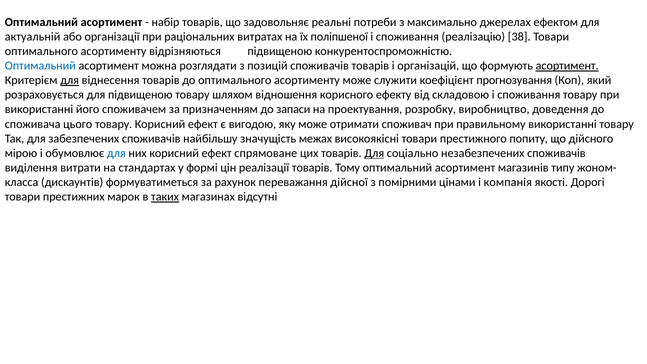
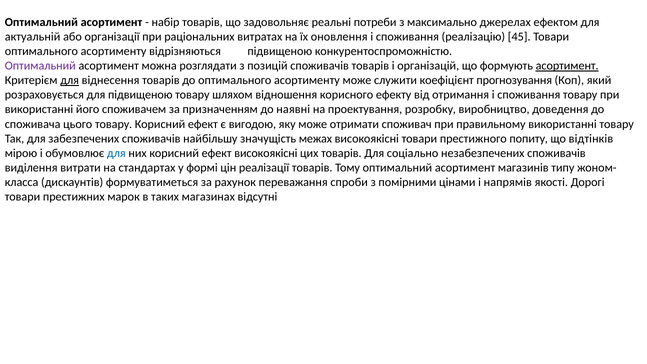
поліпшеної: поліпшеної -> оновлення
38: 38 -> 45
Оптимальний at (40, 66) colour: blue -> purple
складовою: складовою -> отримання
запаси: запаси -> наявні
дійсного: дійсного -> відтінків
ефект спрямоване: спрямоване -> високоякісні
Для at (374, 153) underline: present -> none
дійсної: дійсної -> спроби
компанія: компанія -> напрямів
таких underline: present -> none
